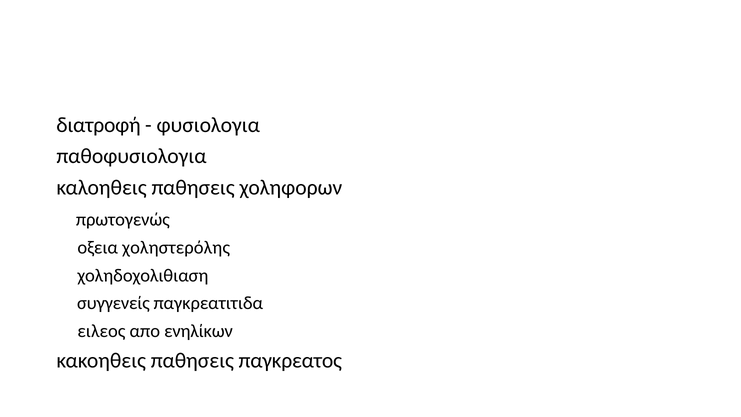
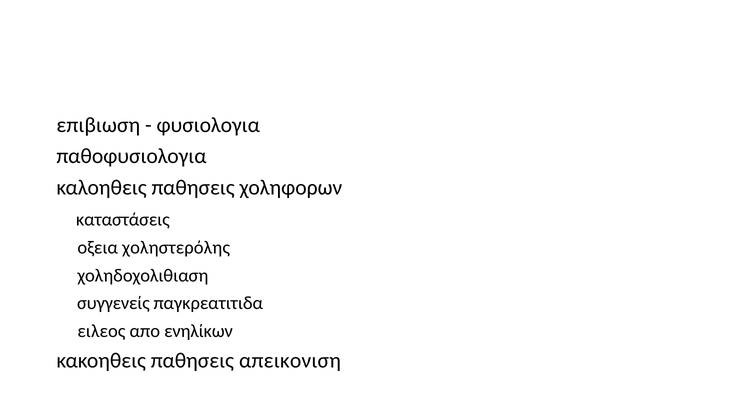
διατροφή: διατροφή -> επιβιωση
πρωτογενώς: πρωτογενώς -> καταστάσεις
παγκρεατος: παγκρεατος -> απεικονιση
